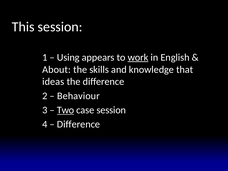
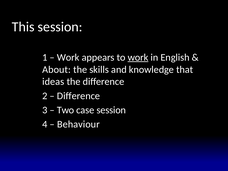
Using at (68, 57): Using -> Work
Behaviour at (78, 96): Behaviour -> Difference
Two underline: present -> none
Difference at (78, 124): Difference -> Behaviour
